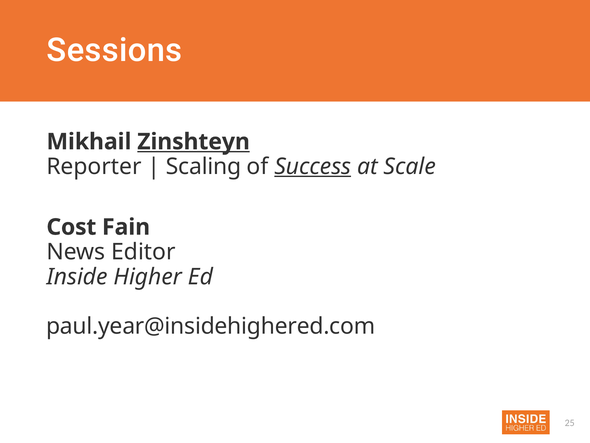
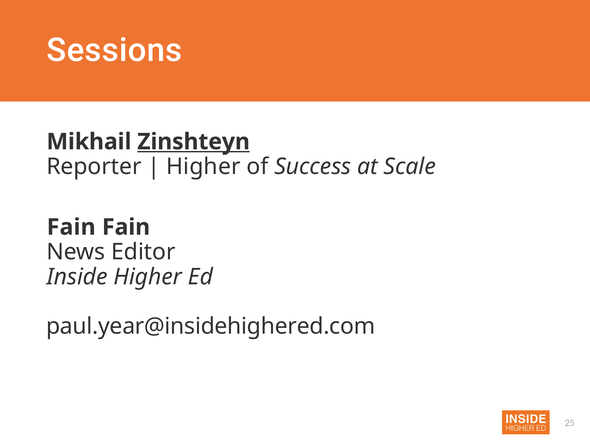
Scaling at (204, 166): Scaling -> Higher
Success underline: present -> none
Cost at (71, 227): Cost -> Fain
